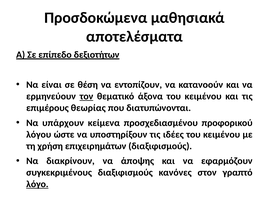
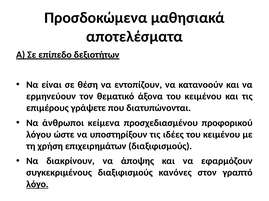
τον underline: present -> none
θεωρίας: θεωρίας -> γράψετε
υπάρχουν: υπάρχουν -> άνθρωποι
